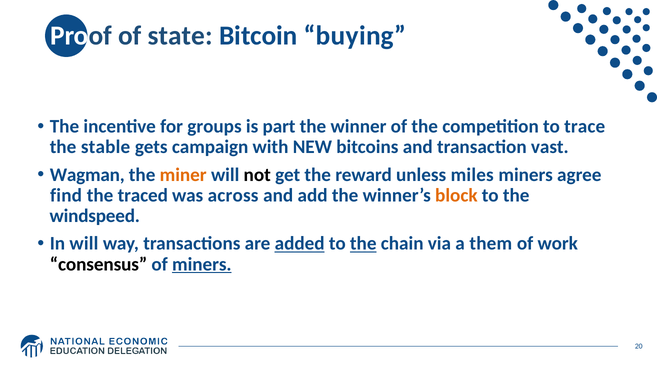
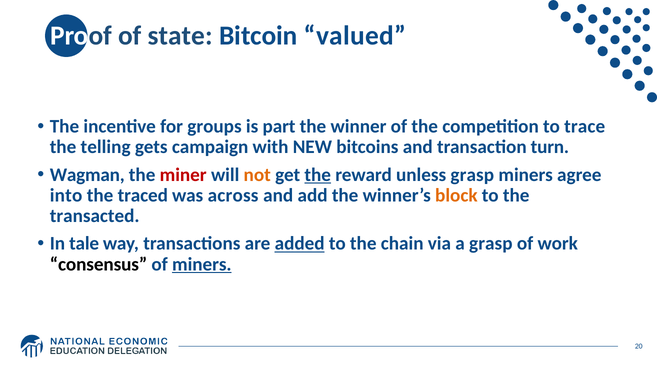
buying: buying -> valued
stable: stable -> telling
vast: vast -> turn
miner colour: orange -> red
not colour: black -> orange
the at (318, 174) underline: none -> present
unless miles: miles -> grasp
find: find -> into
windspeed: windspeed -> transacted
In will: will -> tale
the at (363, 243) underline: present -> none
a them: them -> grasp
